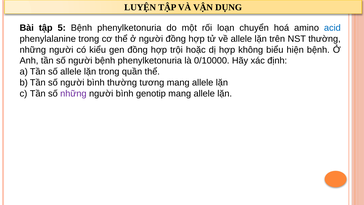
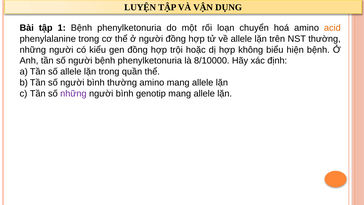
5: 5 -> 1
acid colour: blue -> orange
0/10000: 0/10000 -> 8/10000
thường tương: tương -> amino
